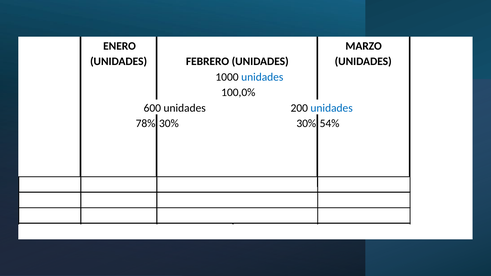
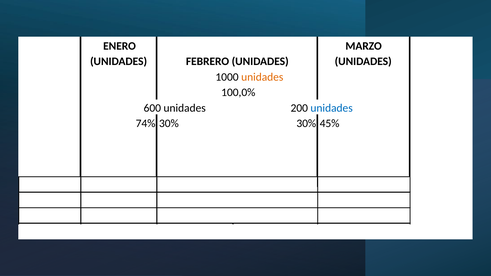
unidades at (262, 77) colour: blue -> orange
78%: 78% -> 74%
54%: 54% -> 45%
